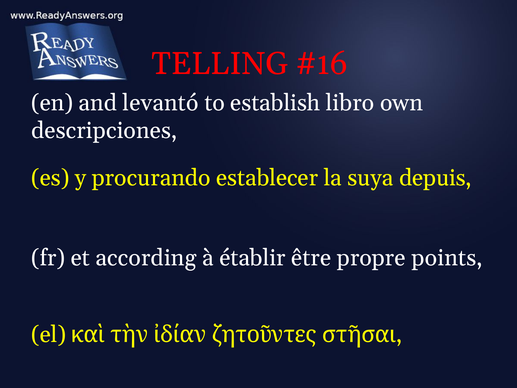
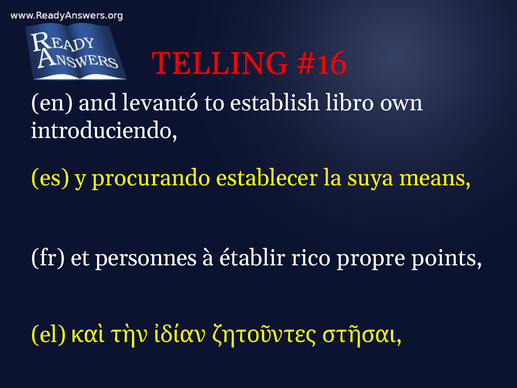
descripciones: descripciones -> introduciendo
depuis: depuis -> means
according: according -> personnes
être: être -> rico
